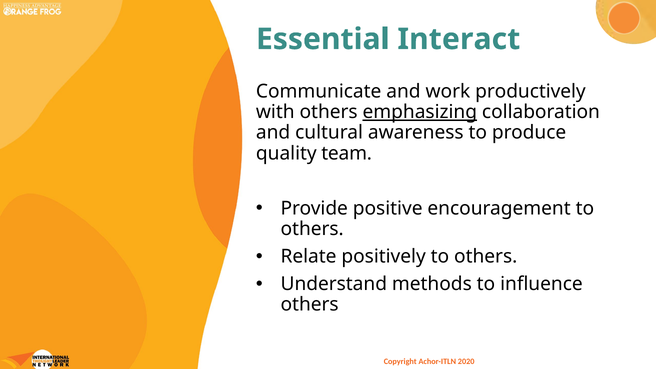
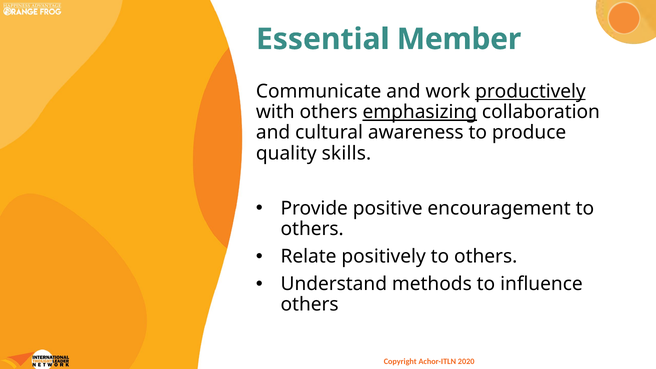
Interact: Interact -> Member
productively underline: none -> present
team: team -> skills
